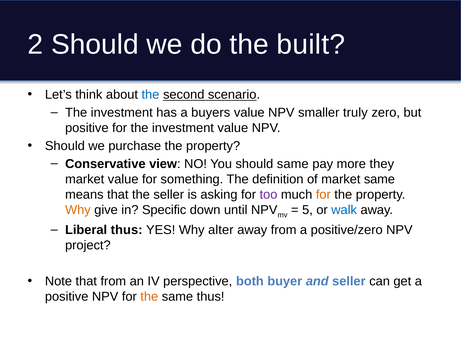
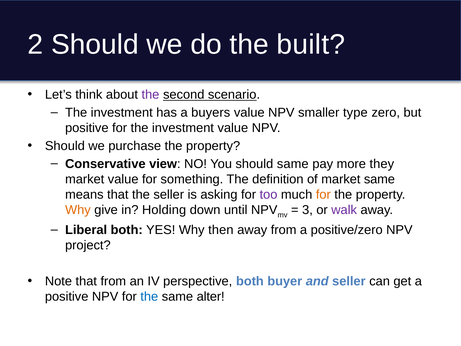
the at (150, 95) colour: blue -> purple
truly: truly -> type
Specific: Specific -> Holding
5: 5 -> 3
walk colour: blue -> purple
Liberal thus: thus -> both
alter: alter -> then
the at (149, 296) colour: orange -> blue
same thus: thus -> alter
